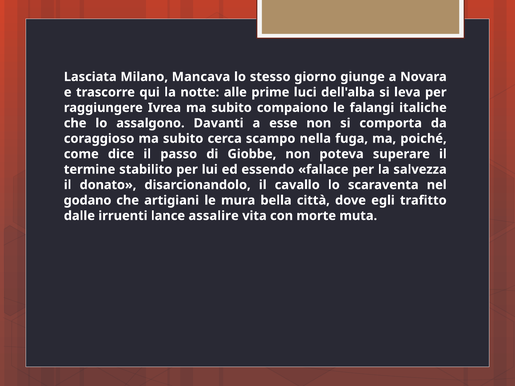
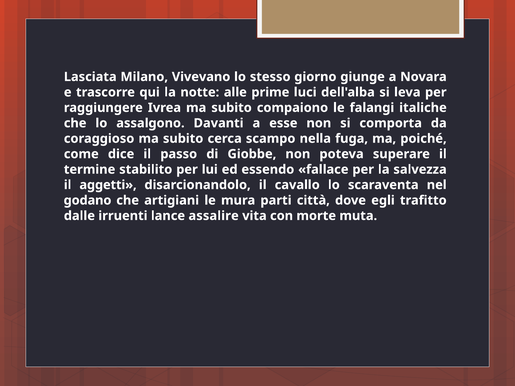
Mancava: Mancava -> Vivevano
donato: donato -> aggetti
bella: bella -> parti
